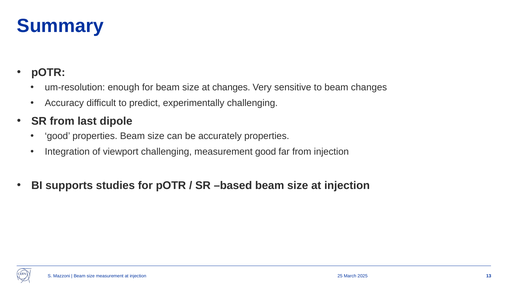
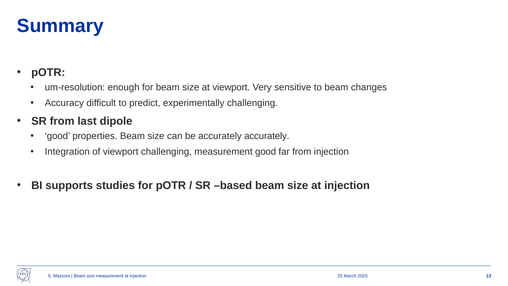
at changes: changes -> viewport
accurately properties: properties -> accurately
